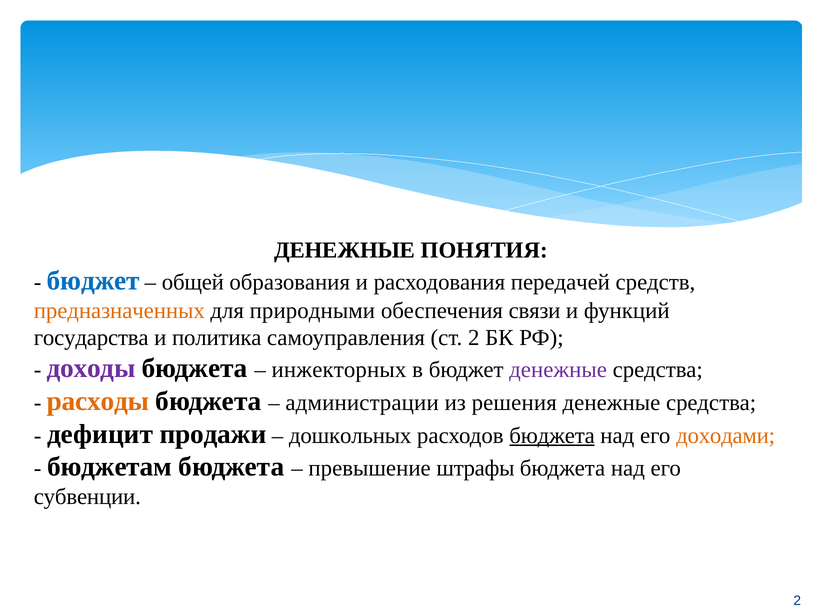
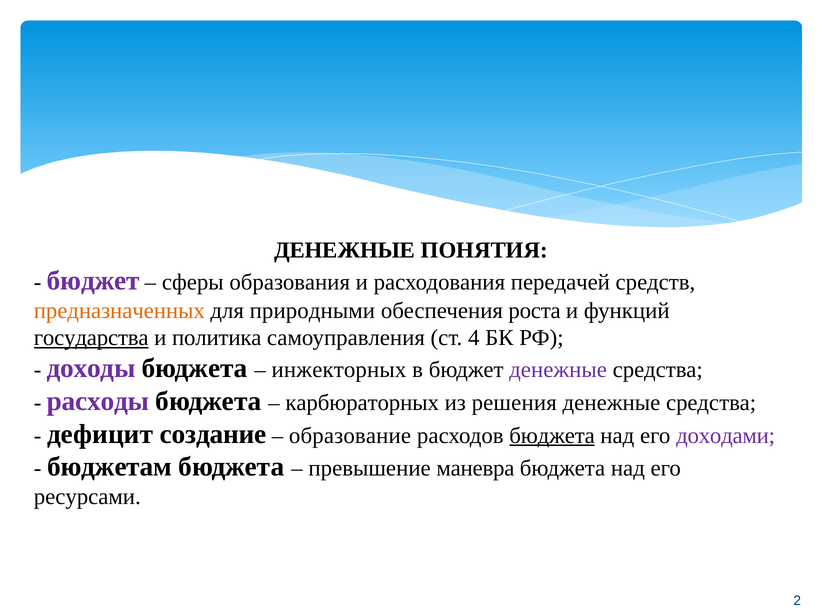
бюджет at (93, 281) colour: blue -> purple
общей: общей -> сферы
связи: связи -> роста
государства underline: none -> present
ст 2: 2 -> 4
расходы colour: orange -> purple
администрации: администрации -> карбюраторных
продажи: продажи -> создание
дошкольных: дошкольных -> образование
доходами colour: orange -> purple
штрафы: штрафы -> маневра
субвенции: субвенции -> ресурсами
